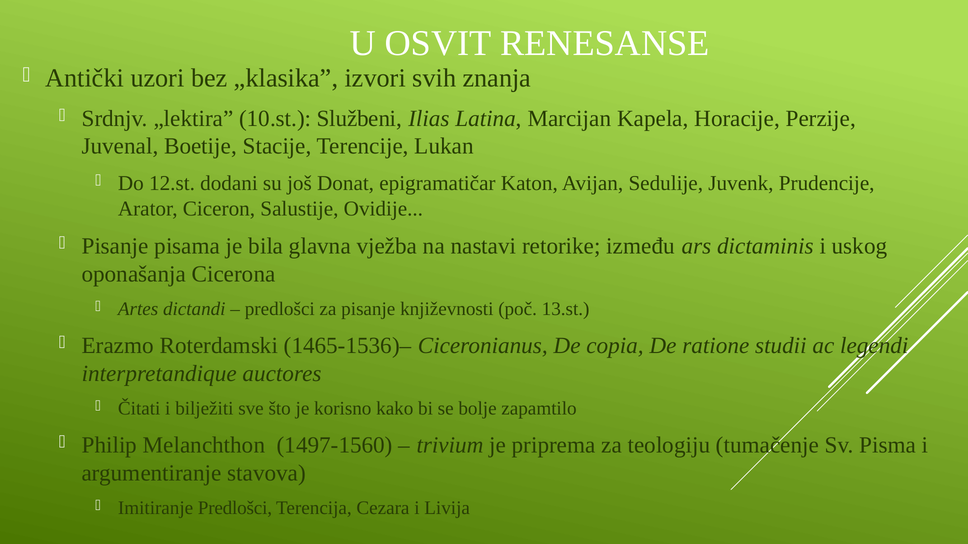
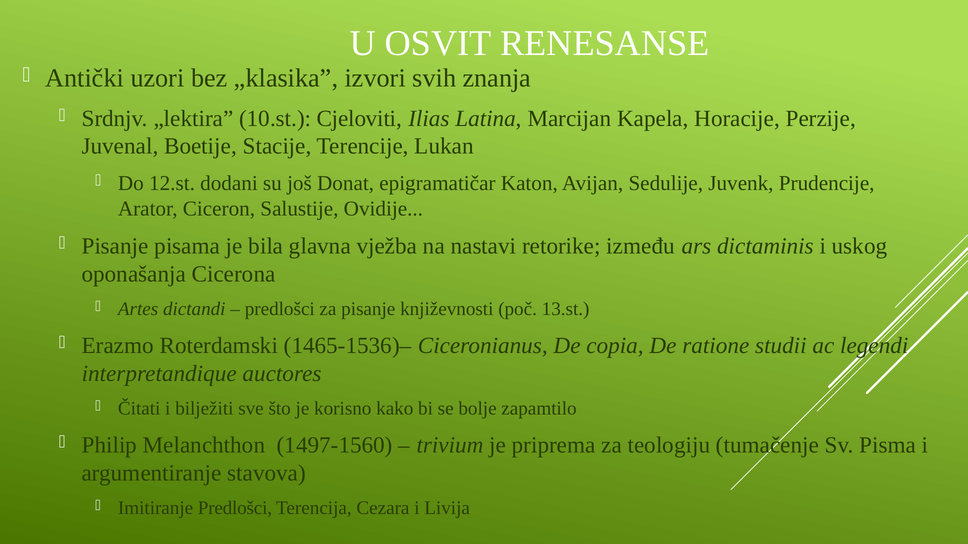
Službeni: Službeni -> Cjeloviti
